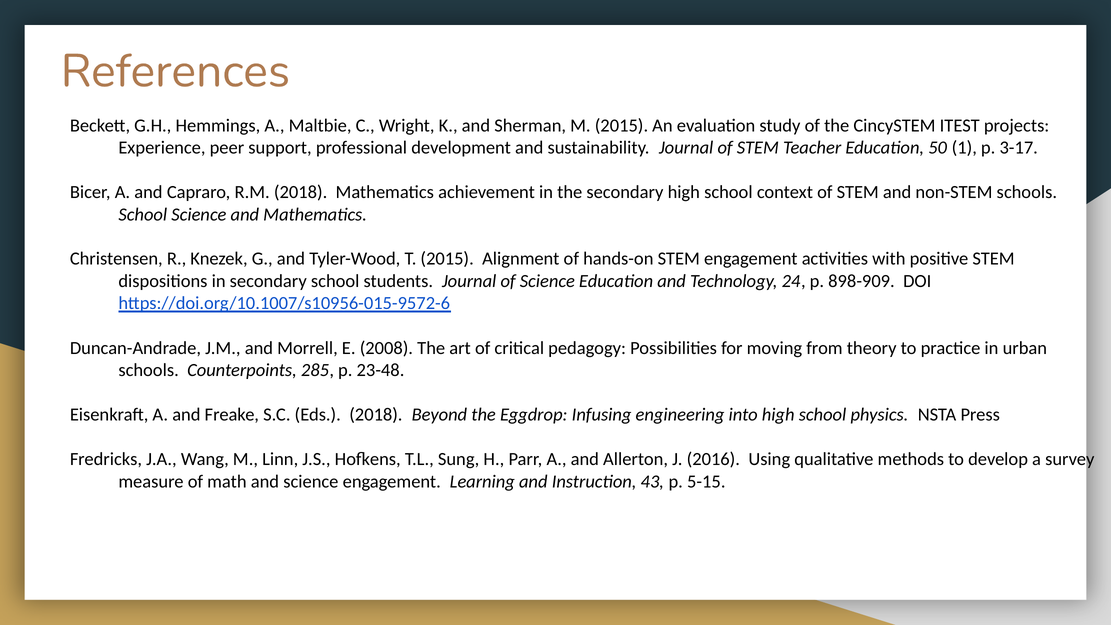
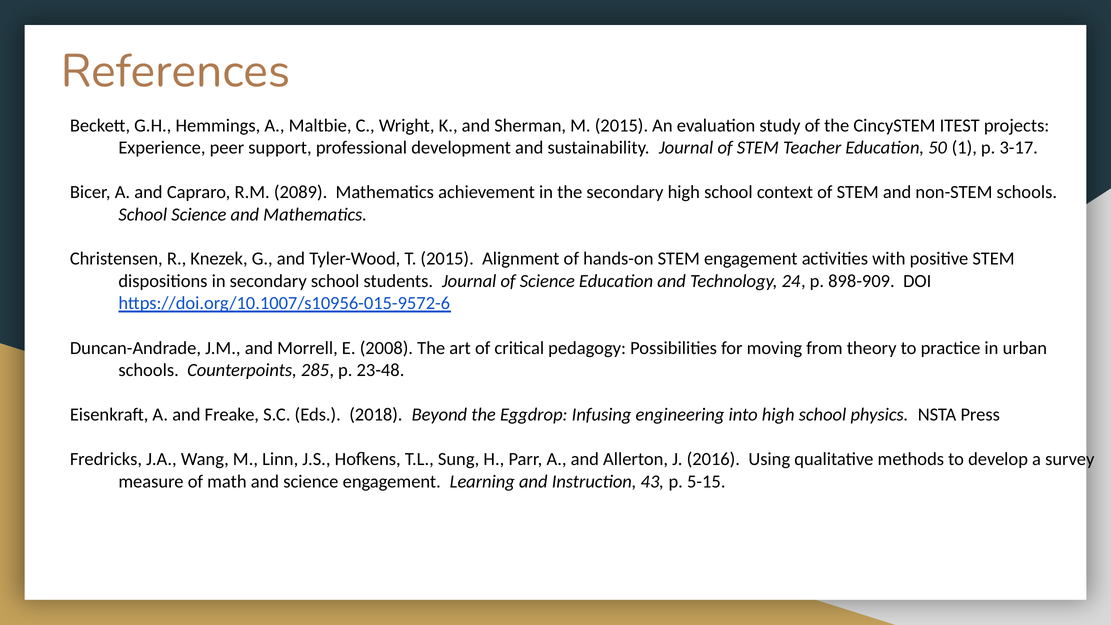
R.M 2018: 2018 -> 2089
